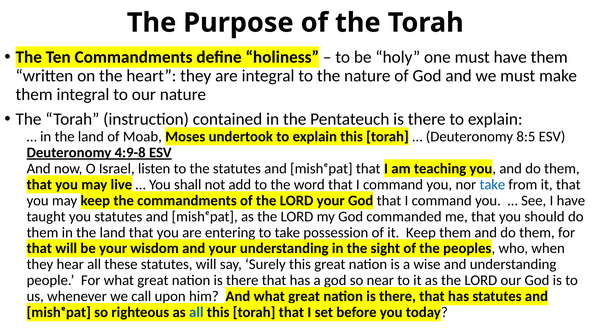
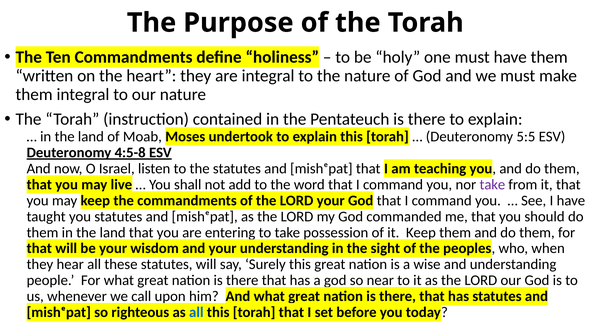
8:5: 8:5 -> 5:5
4:9-8: 4:9-8 -> 4:5-8
take at (492, 184) colour: blue -> purple
